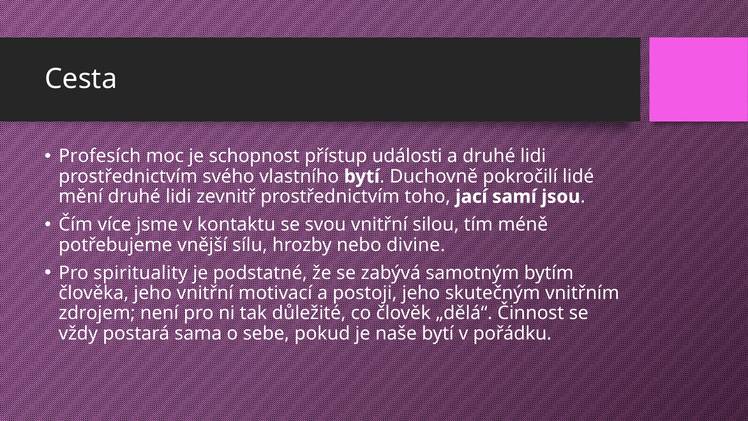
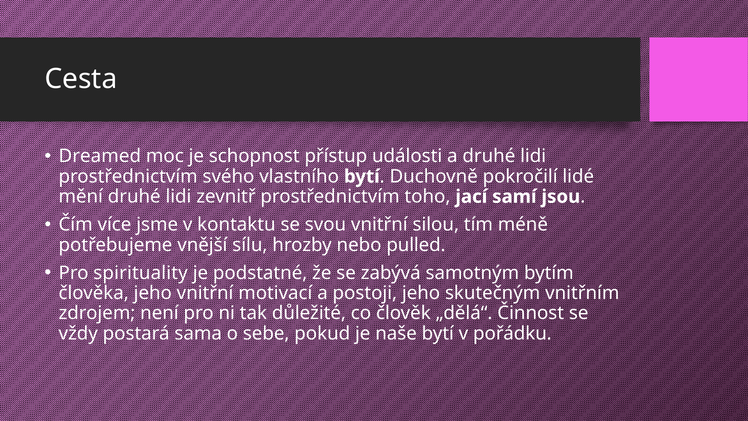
Profesích: Profesích -> Dreamed
divine: divine -> pulled
